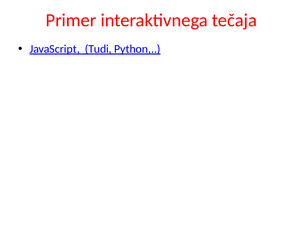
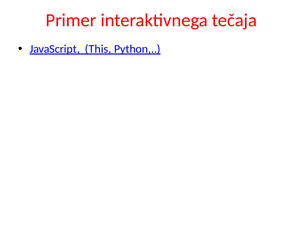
Tudi: Tudi -> This
